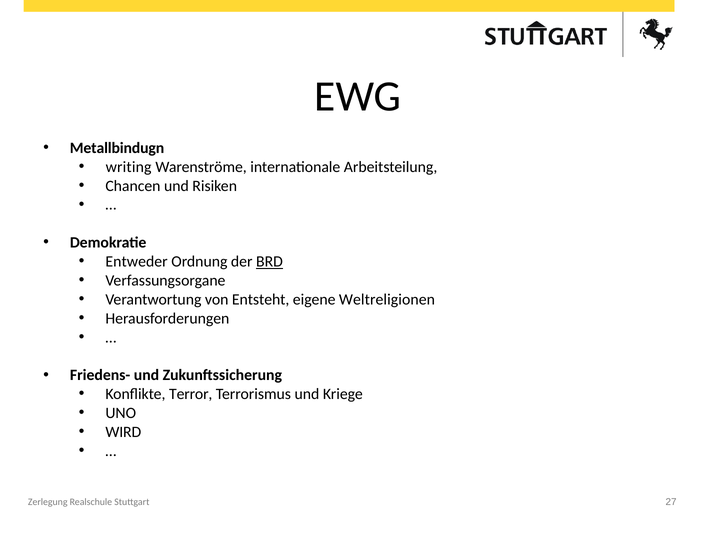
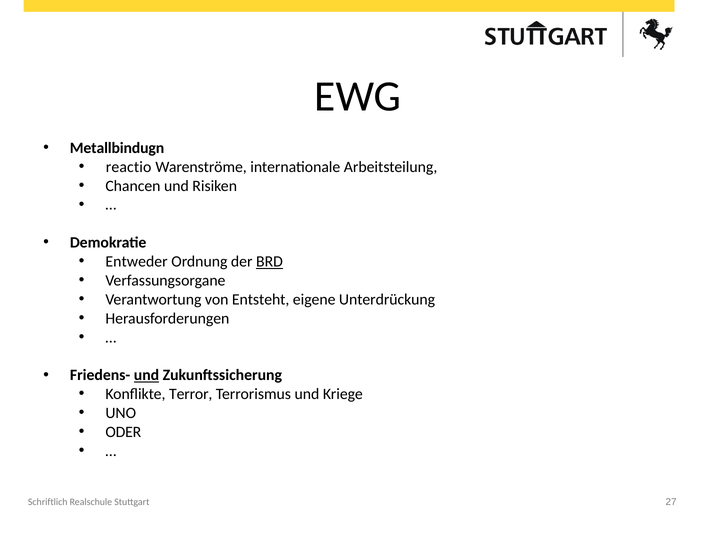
writing: writing -> reactio
Weltreligionen: Weltreligionen -> Unterdrückung
und at (147, 375) underline: none -> present
WIRD: WIRD -> ODER
Zerlegung: Zerlegung -> Schriftlich
